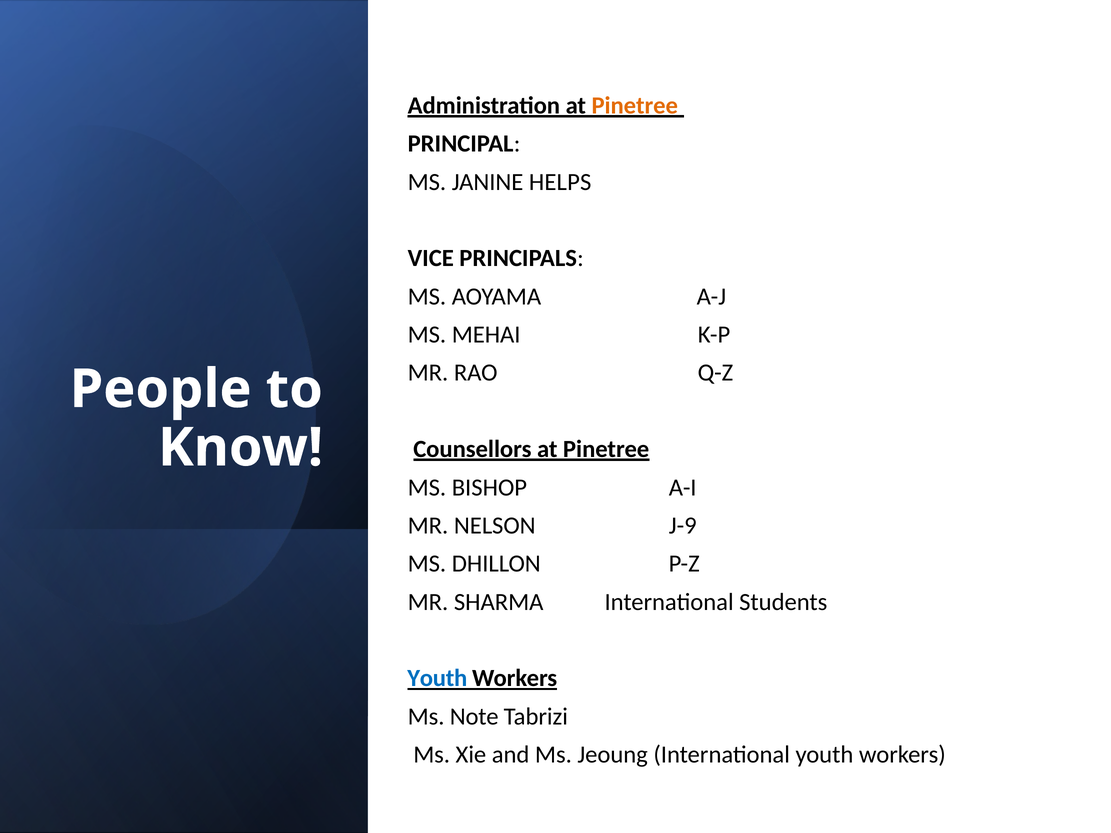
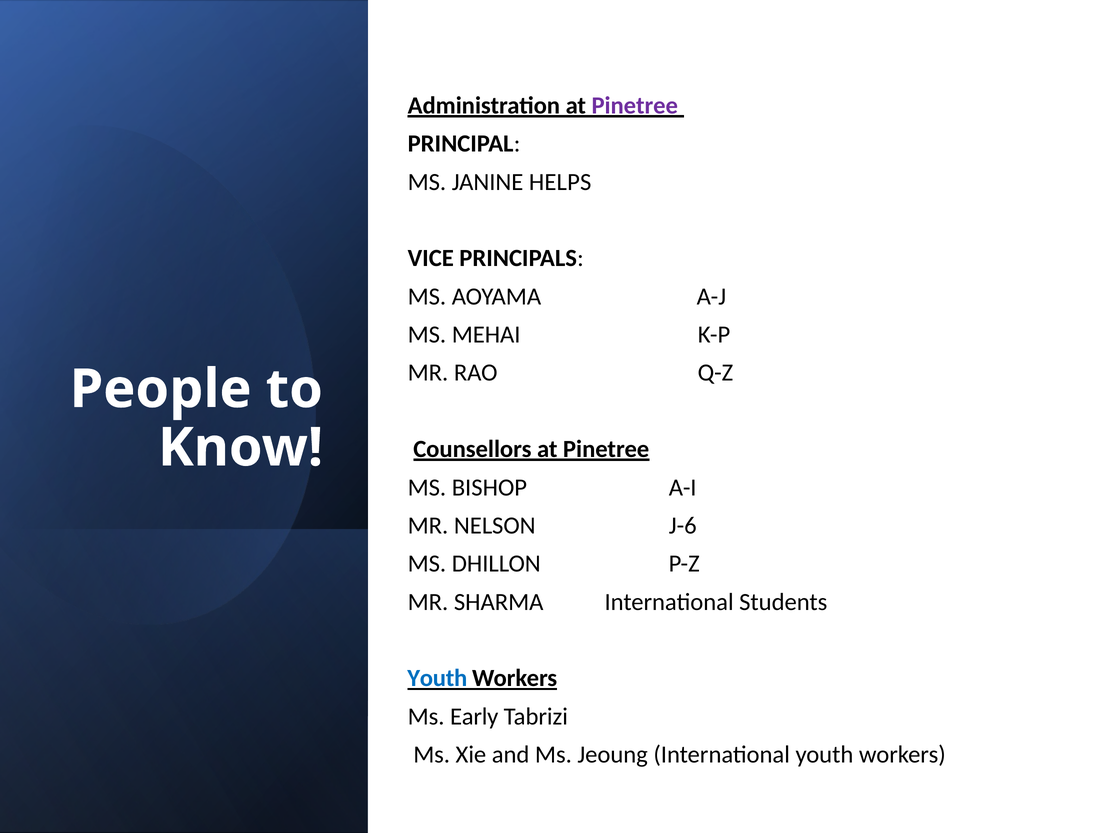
Pinetree at (635, 106) colour: orange -> purple
J-9: J-9 -> J-6
Note: Note -> Early
